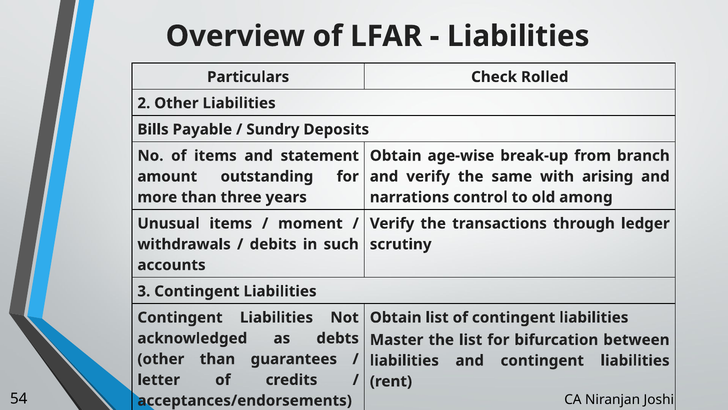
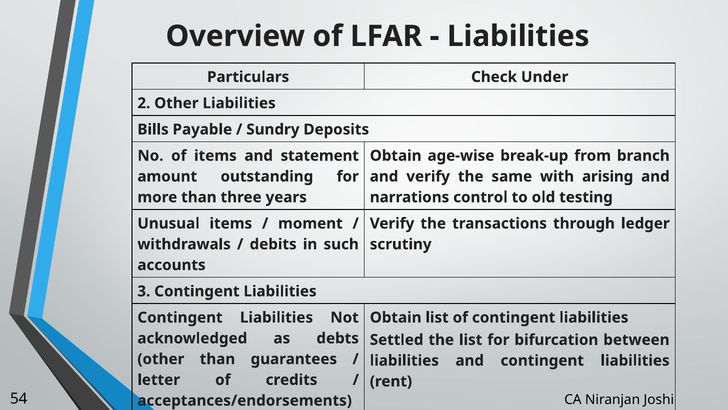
Rolled: Rolled -> Under
among: among -> testing
Master: Master -> Settled
